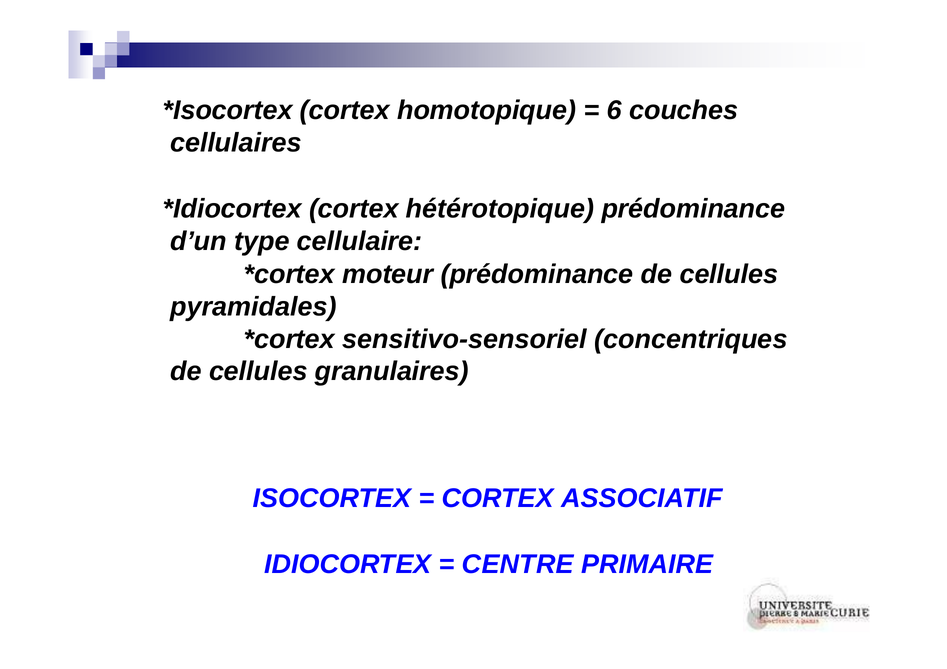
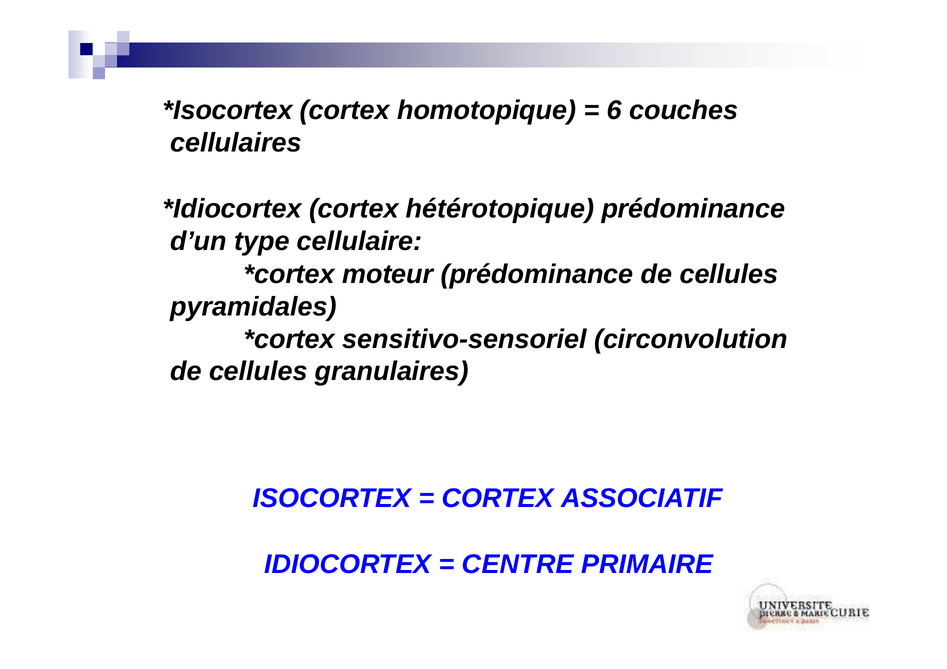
concentriques: concentriques -> circonvolution
